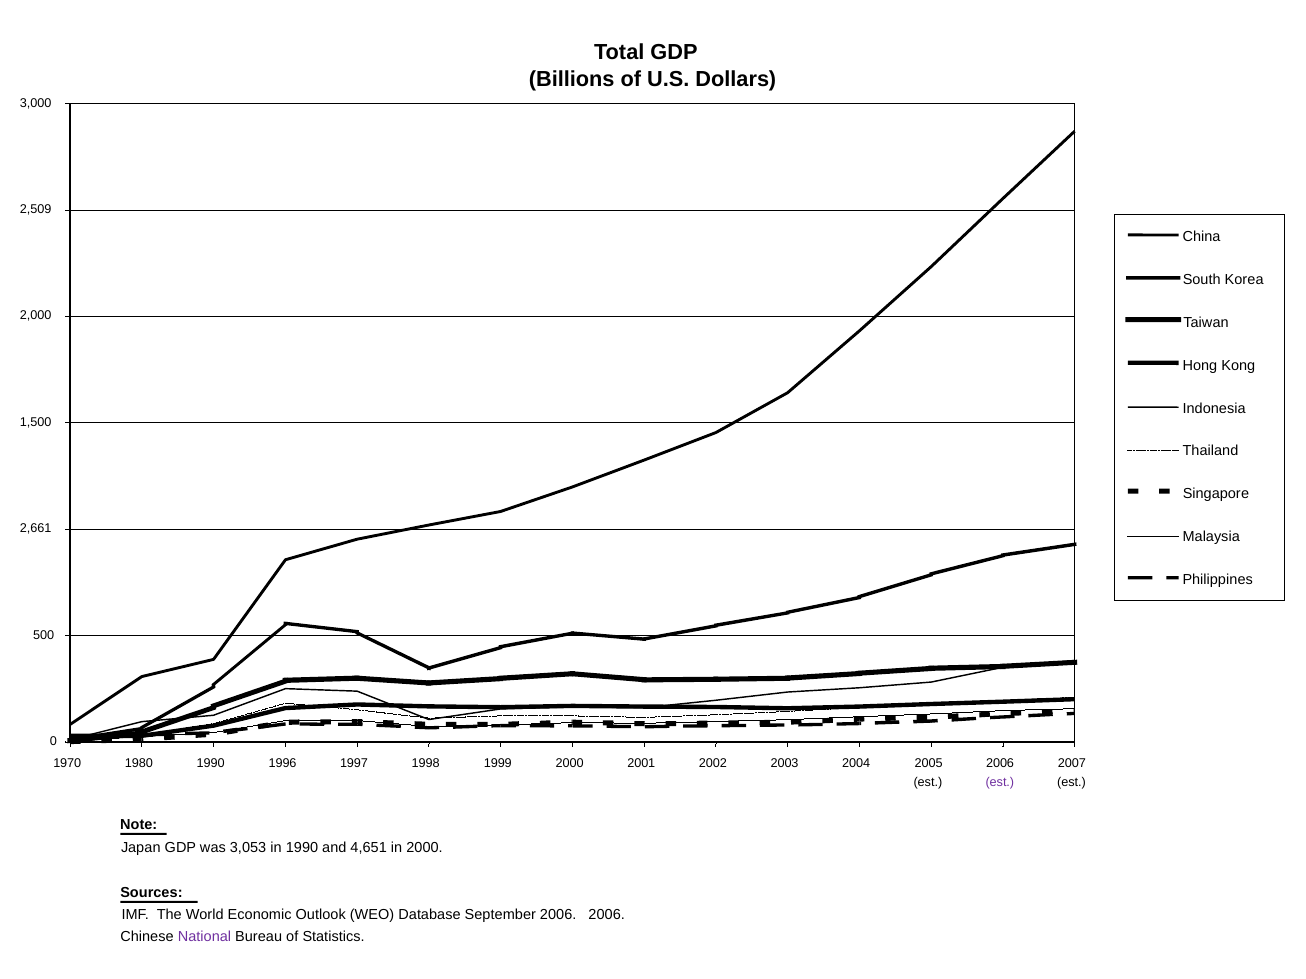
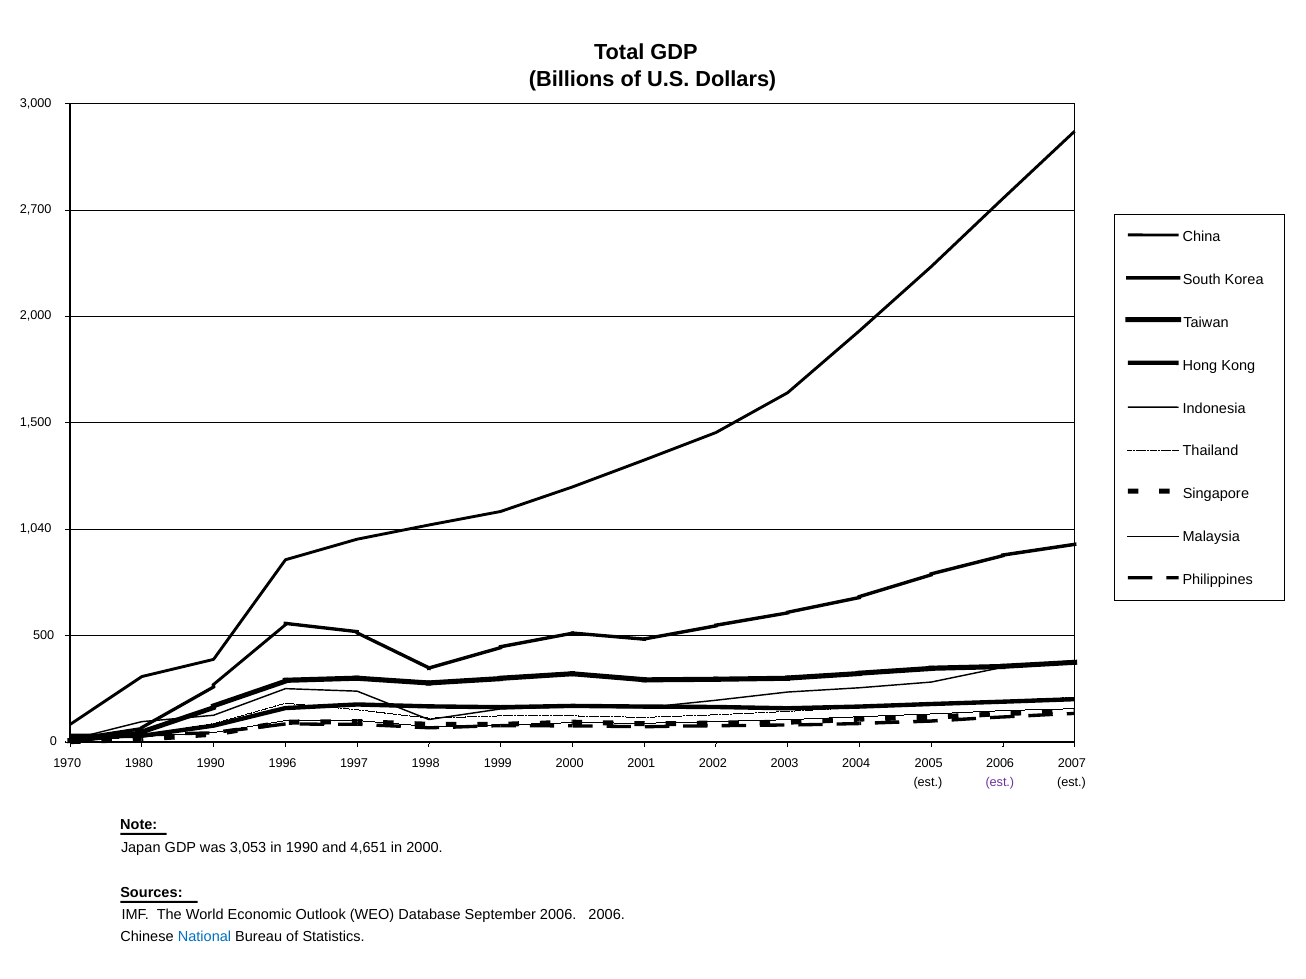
2,509: 2,509 -> 2,700
2,661: 2,661 -> 1,040
National colour: purple -> blue
